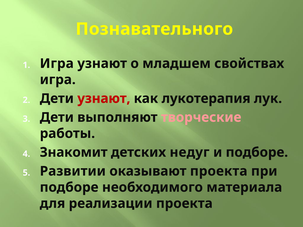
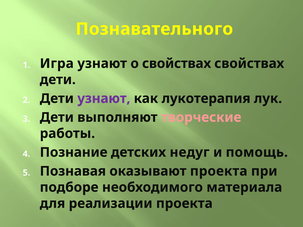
о младшем: младшем -> свойствах
игра at (58, 80): игра -> дети
узнают at (104, 99) colour: red -> purple
Знакомит: Знакомит -> Познание
и подборе: подборе -> помощь
Развитии: Развитии -> Познавая
